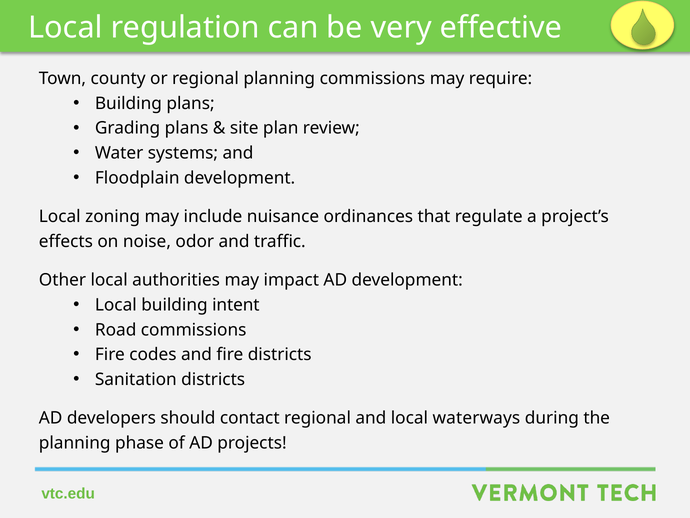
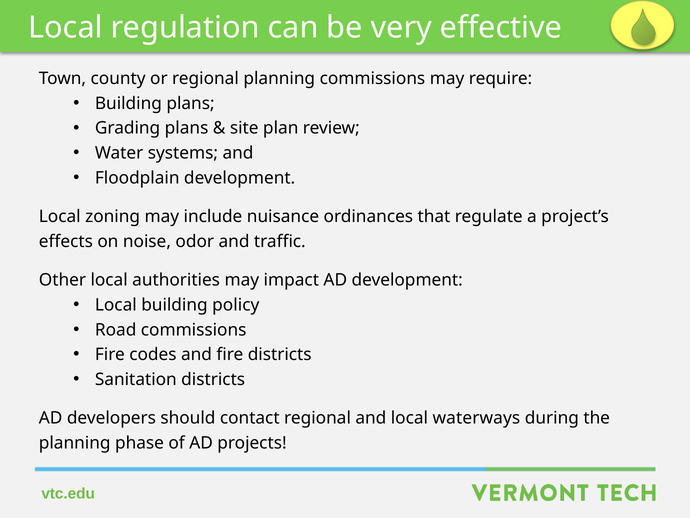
intent: intent -> policy
